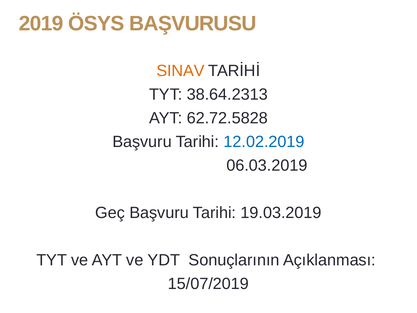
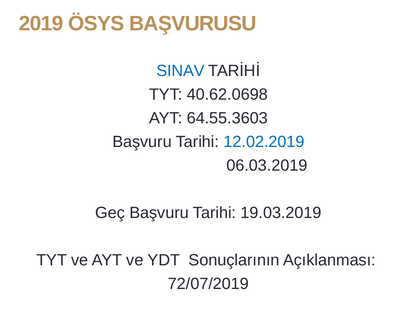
SINAV colour: orange -> blue
38.64.2313: 38.64.2313 -> 40.62.0698
62.72.5828: 62.72.5828 -> 64.55.3603
15/07/2019: 15/07/2019 -> 72/07/2019
